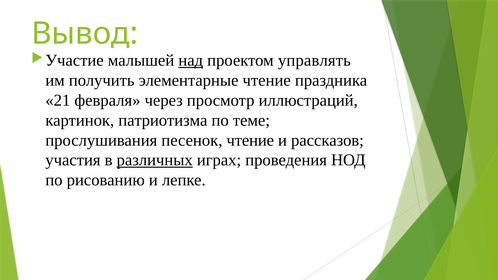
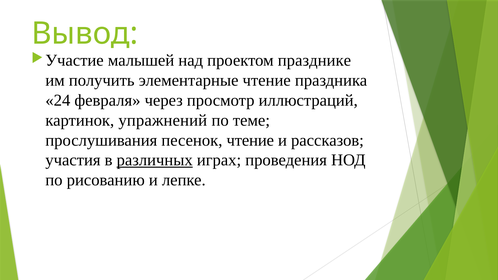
над underline: present -> none
управлять: управлять -> празднике
21: 21 -> 24
патриотизма: патриотизма -> упражнений
